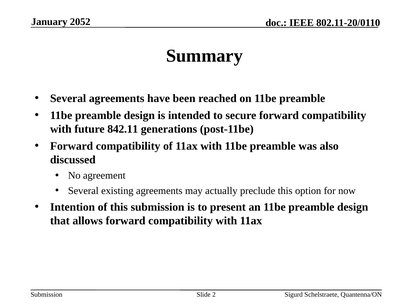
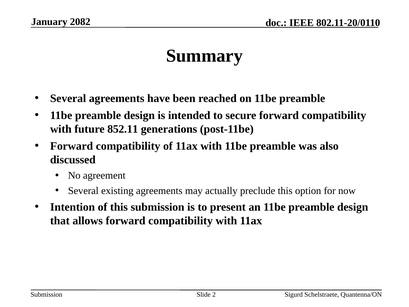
2052: 2052 -> 2082
842.11: 842.11 -> 852.11
